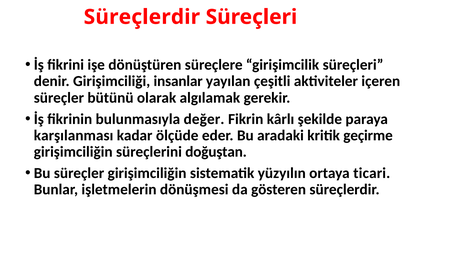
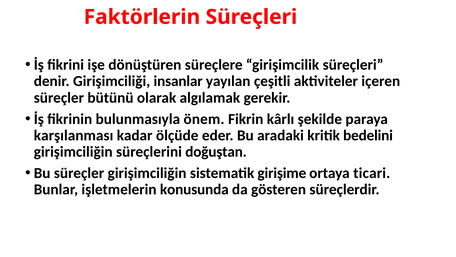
Süreçlerdir at (142, 17): Süreçlerdir -> Faktörlerin
değer: değer -> önem
geçirme: geçirme -> bedelini
yüzyılın: yüzyılın -> girişime
dönüşmesi: dönüşmesi -> konusunda
